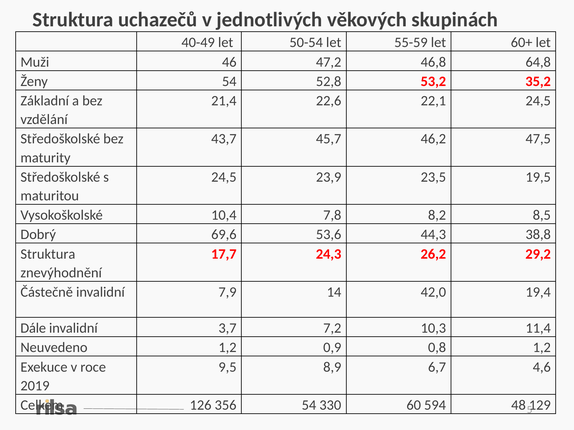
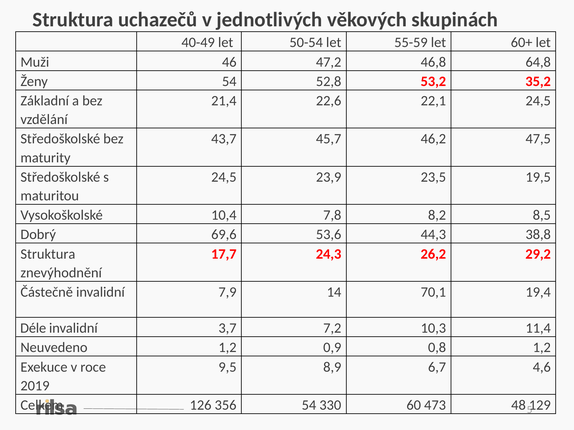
42,0: 42,0 -> 70,1
Dále: Dále -> Déle
594: 594 -> 473
